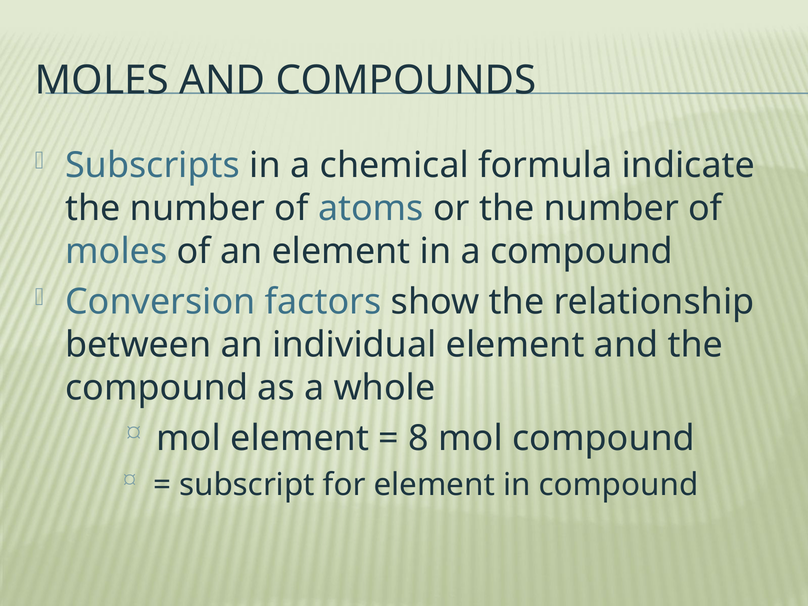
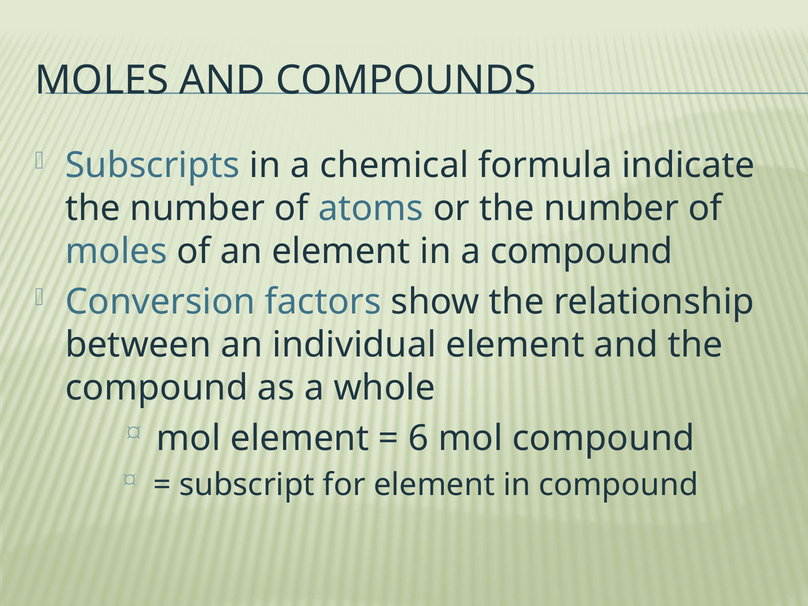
8: 8 -> 6
